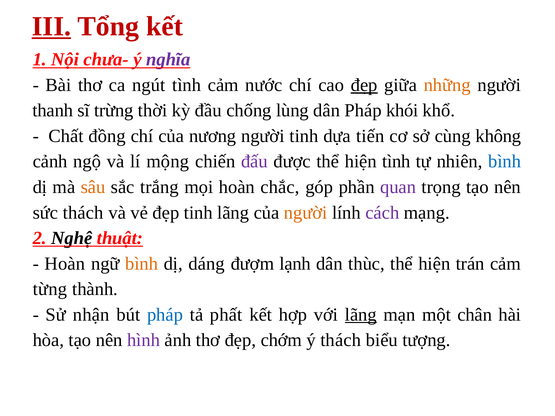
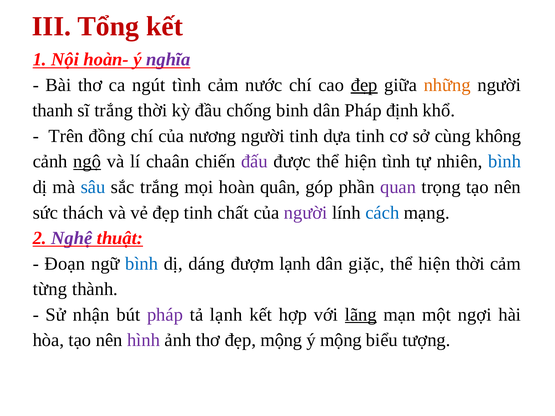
III underline: present -> none
chưa-: chưa- -> hoàn-
sĩ trừng: trừng -> trắng
lùng: lùng -> binh
khói: khói -> định
Chất: Chất -> Trên
dựa tiến: tiến -> tinh
ngộ underline: none -> present
mộng: mộng -> chaân
sâu colour: orange -> blue
chắc: chắc -> quân
tinh lãng: lãng -> chất
người at (306, 213) colour: orange -> purple
cách colour: purple -> blue
Nghệ colour: black -> purple
Hoàn at (65, 264): Hoàn -> Đoạn
bình at (142, 264) colour: orange -> blue
thùc: thùc -> giặc
hiện trán: trán -> thời
pháp at (165, 315) colour: blue -> purple
tả phất: phất -> lạnh
chân: chân -> ngợi
đẹp chớm: chớm -> mộng
ý thách: thách -> mộng
